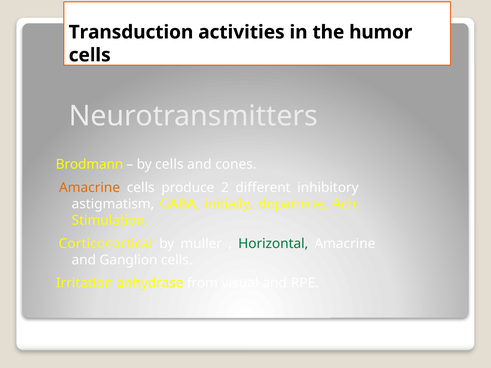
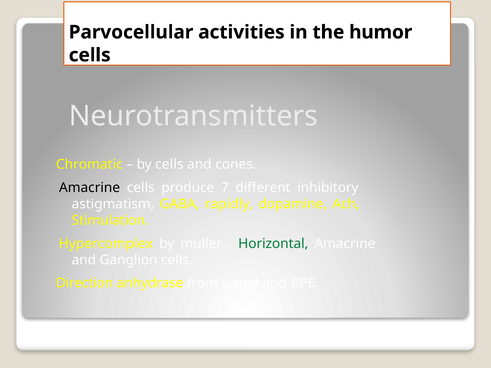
Transduction: Transduction -> Parvocellular
Brodmann: Brodmann -> Chromatic
Amacrine at (90, 188) colour: orange -> black
2: 2 -> 7
initially: initially -> rapidly
Corticocortical: Corticocortical -> Hypercomplex
Irritation: Irritation -> Direction
